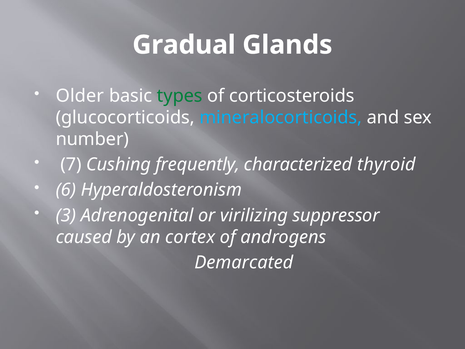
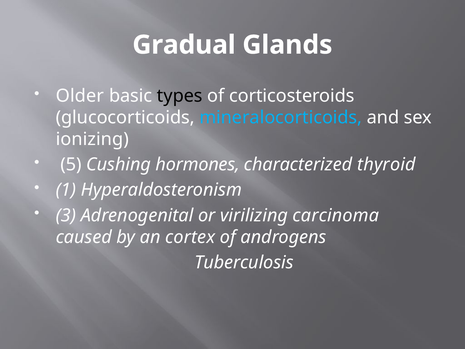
types colour: green -> black
number: number -> ionizing
7: 7 -> 5
frequently: frequently -> hormones
6: 6 -> 1
suppressor: suppressor -> carcinoma
Demarcated: Demarcated -> Tuberculosis
